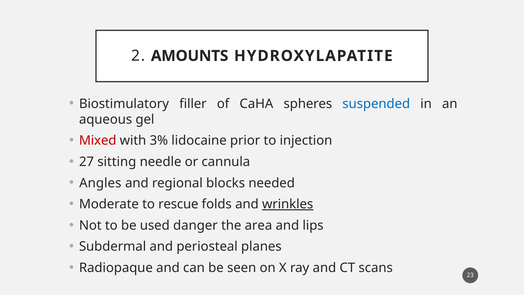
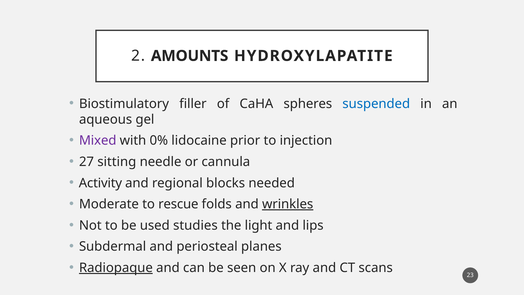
Mixed colour: red -> purple
3%: 3% -> 0%
Angles: Angles -> Activity
danger: danger -> studies
area: area -> light
Radiopaque underline: none -> present
